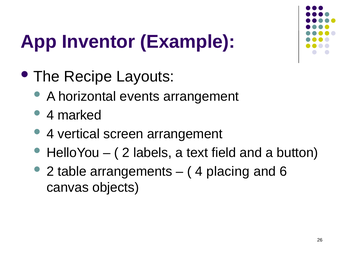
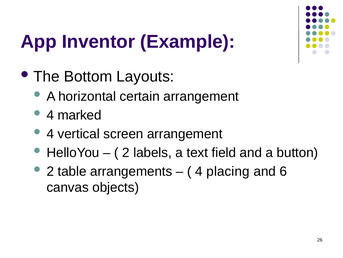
Recipe: Recipe -> Bottom
events: events -> certain
